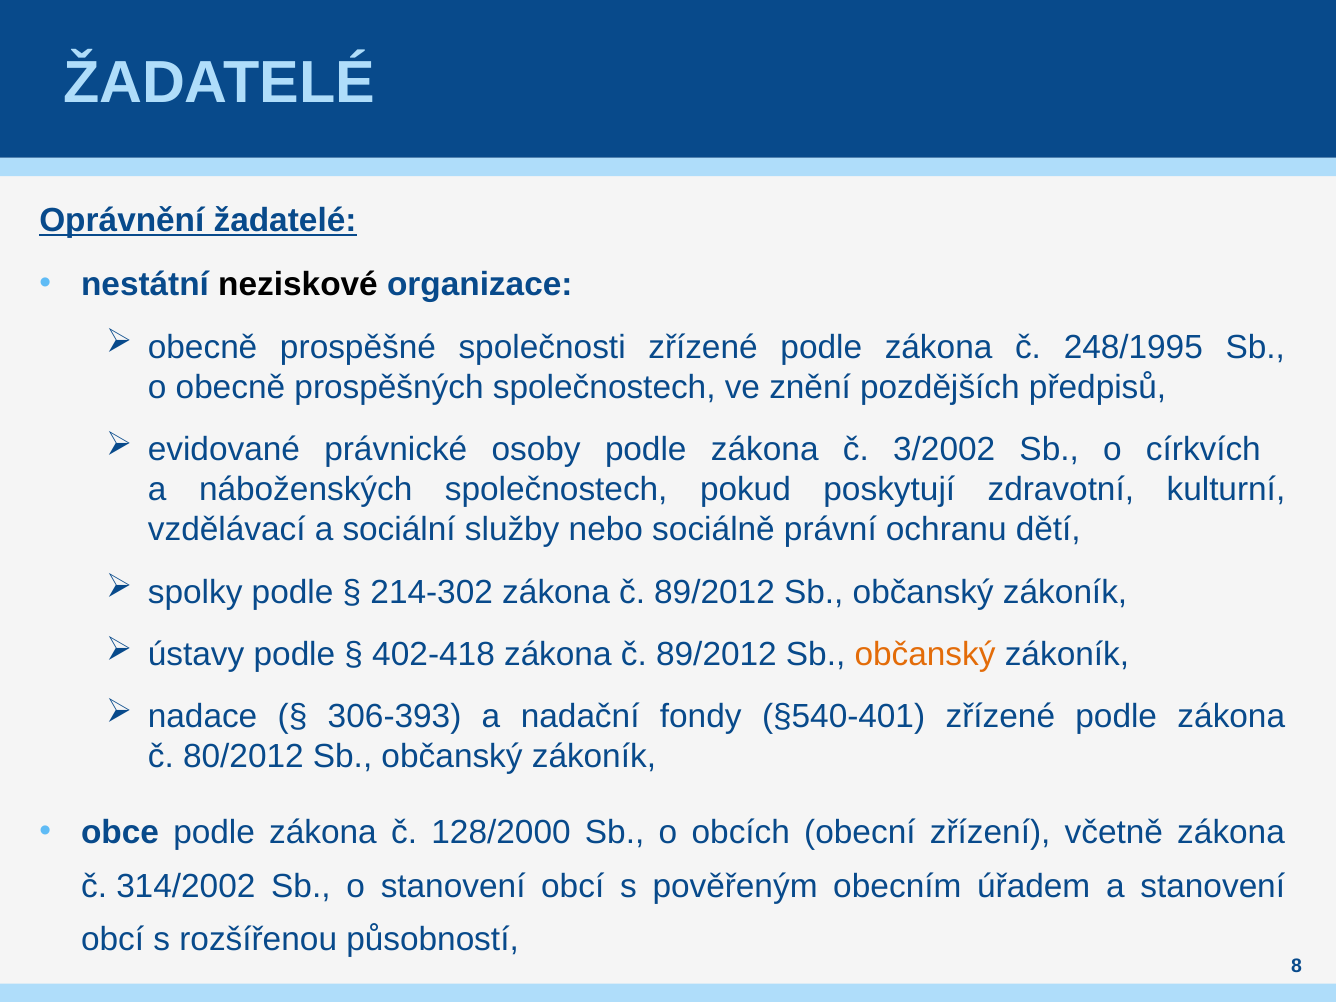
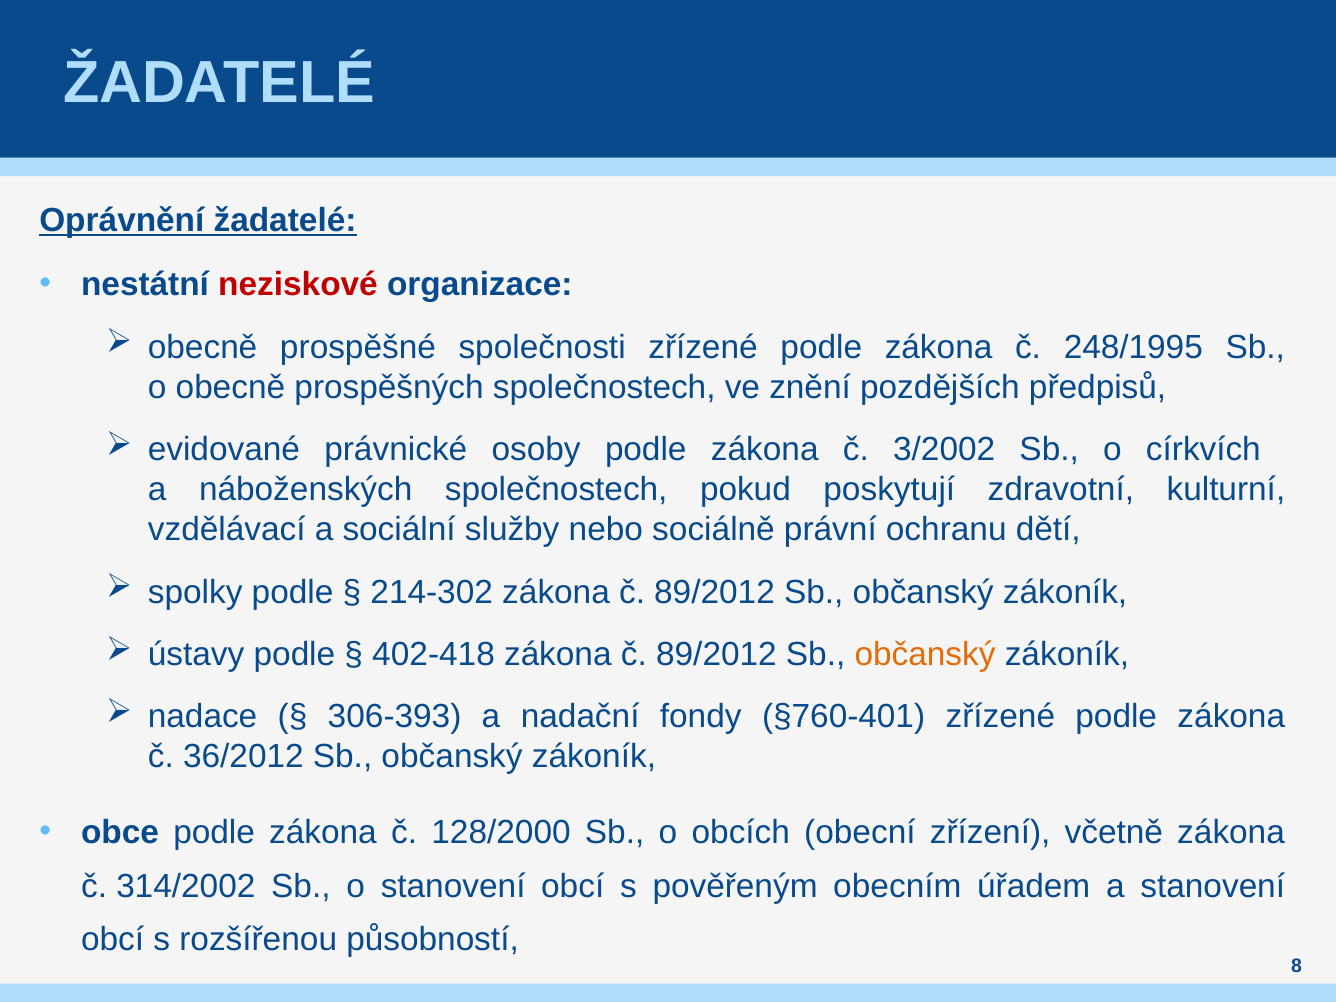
neziskové colour: black -> red
§540-401: §540-401 -> §760-401
80/2012: 80/2012 -> 36/2012
